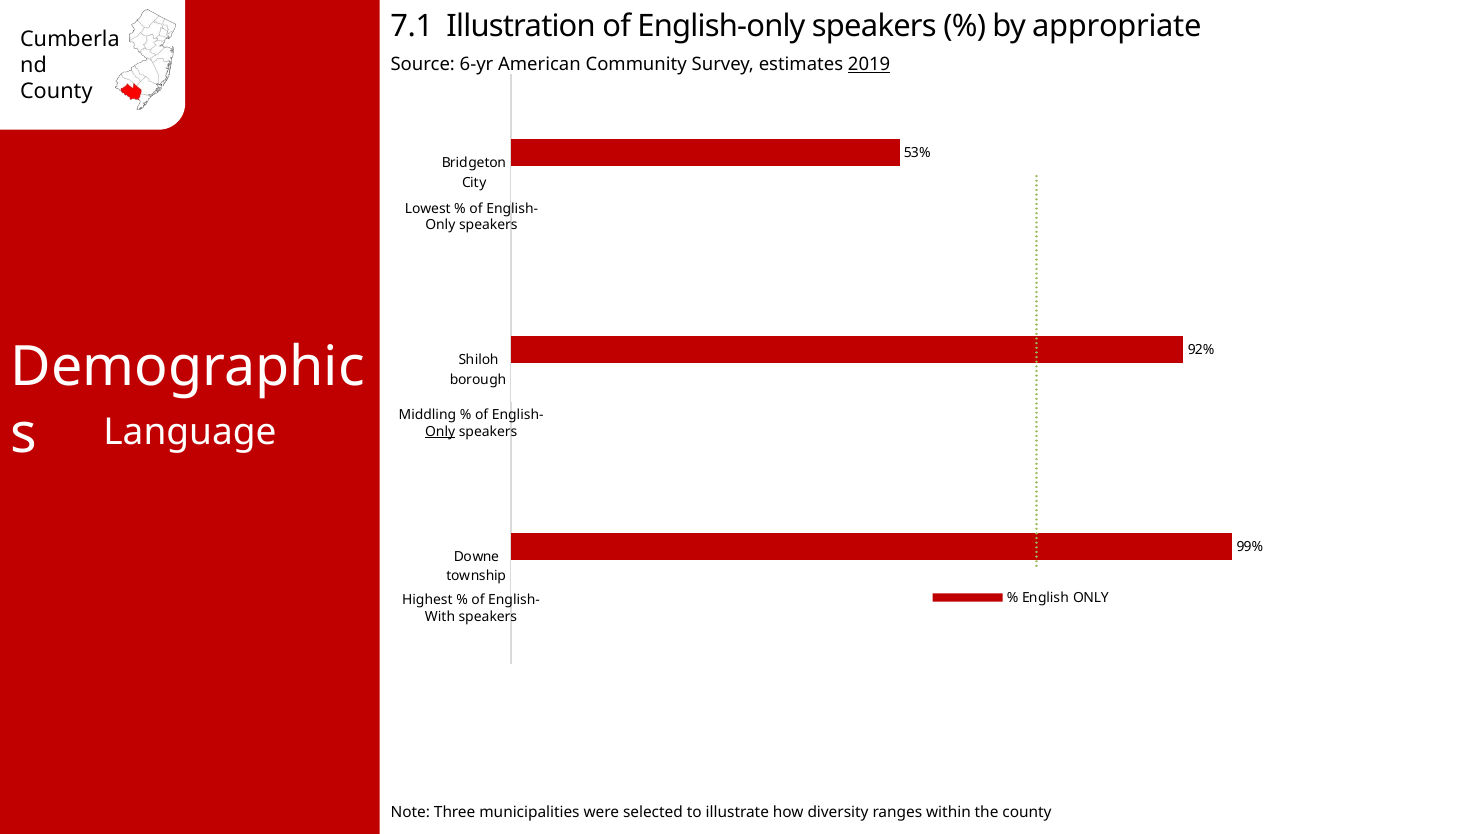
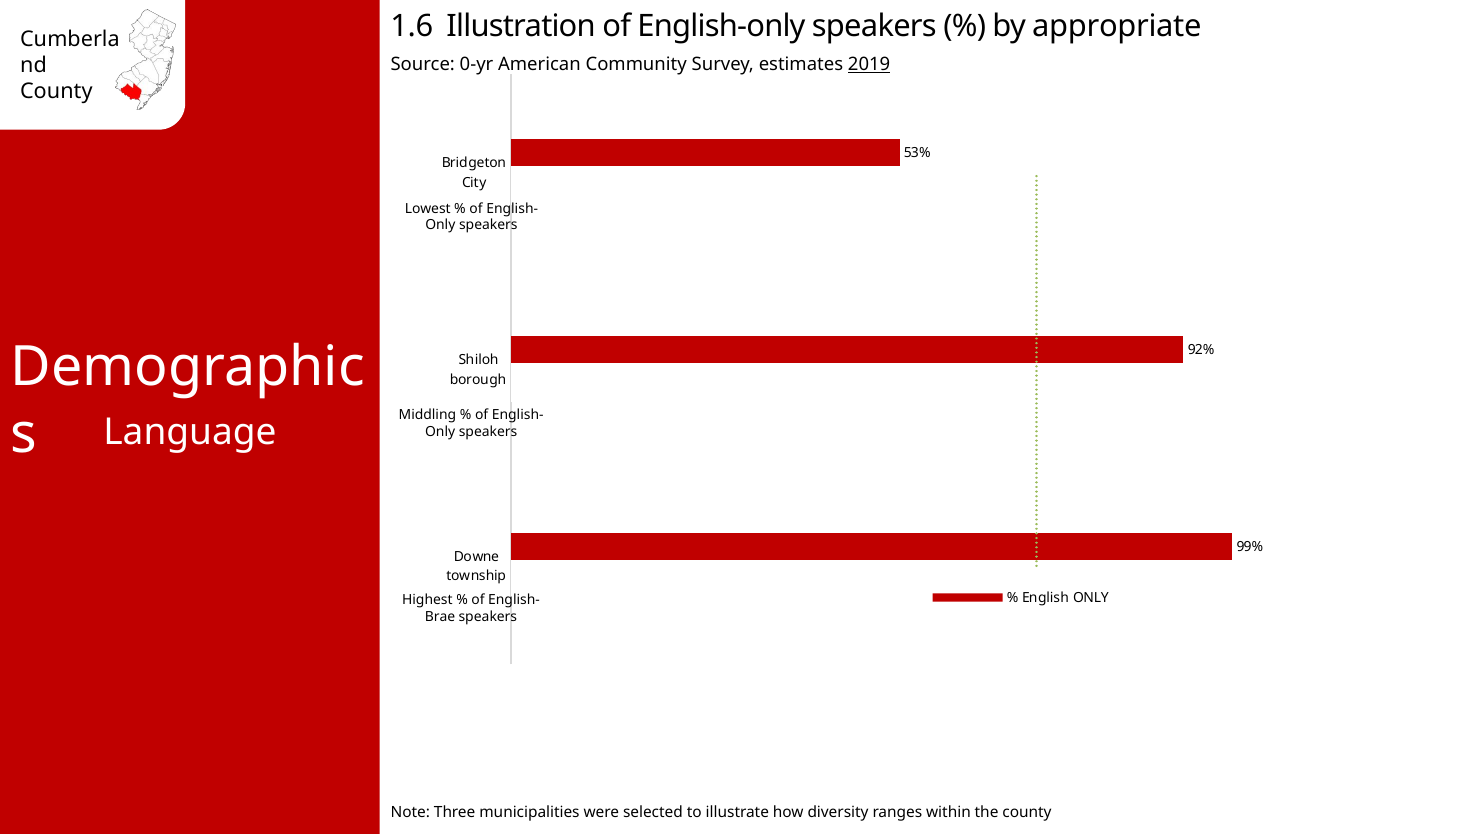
7.1: 7.1 -> 1.6
6-yr: 6-yr -> 0-yr
Only at (440, 431) underline: present -> none
With: With -> Brae
